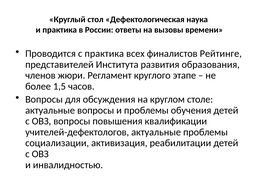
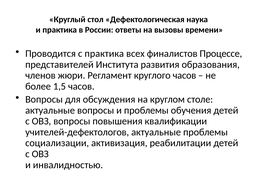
Рейтинге: Рейтинге -> Процессе
круглого этапе: этапе -> часов
